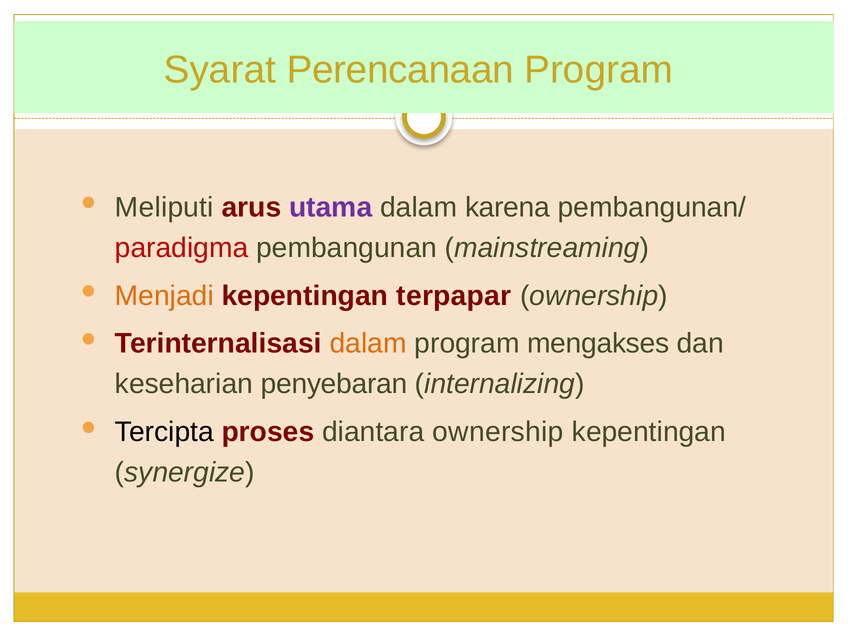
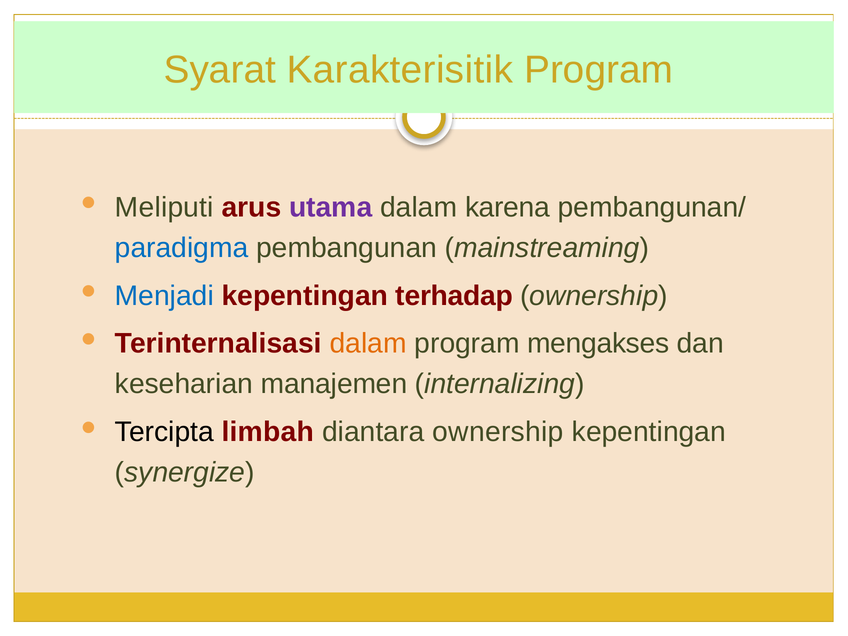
Perencanaan: Perencanaan -> Karakterisitik
paradigma colour: red -> blue
Menjadi colour: orange -> blue
terpapar: terpapar -> terhadap
penyebaran: penyebaran -> manajemen
proses: proses -> limbah
